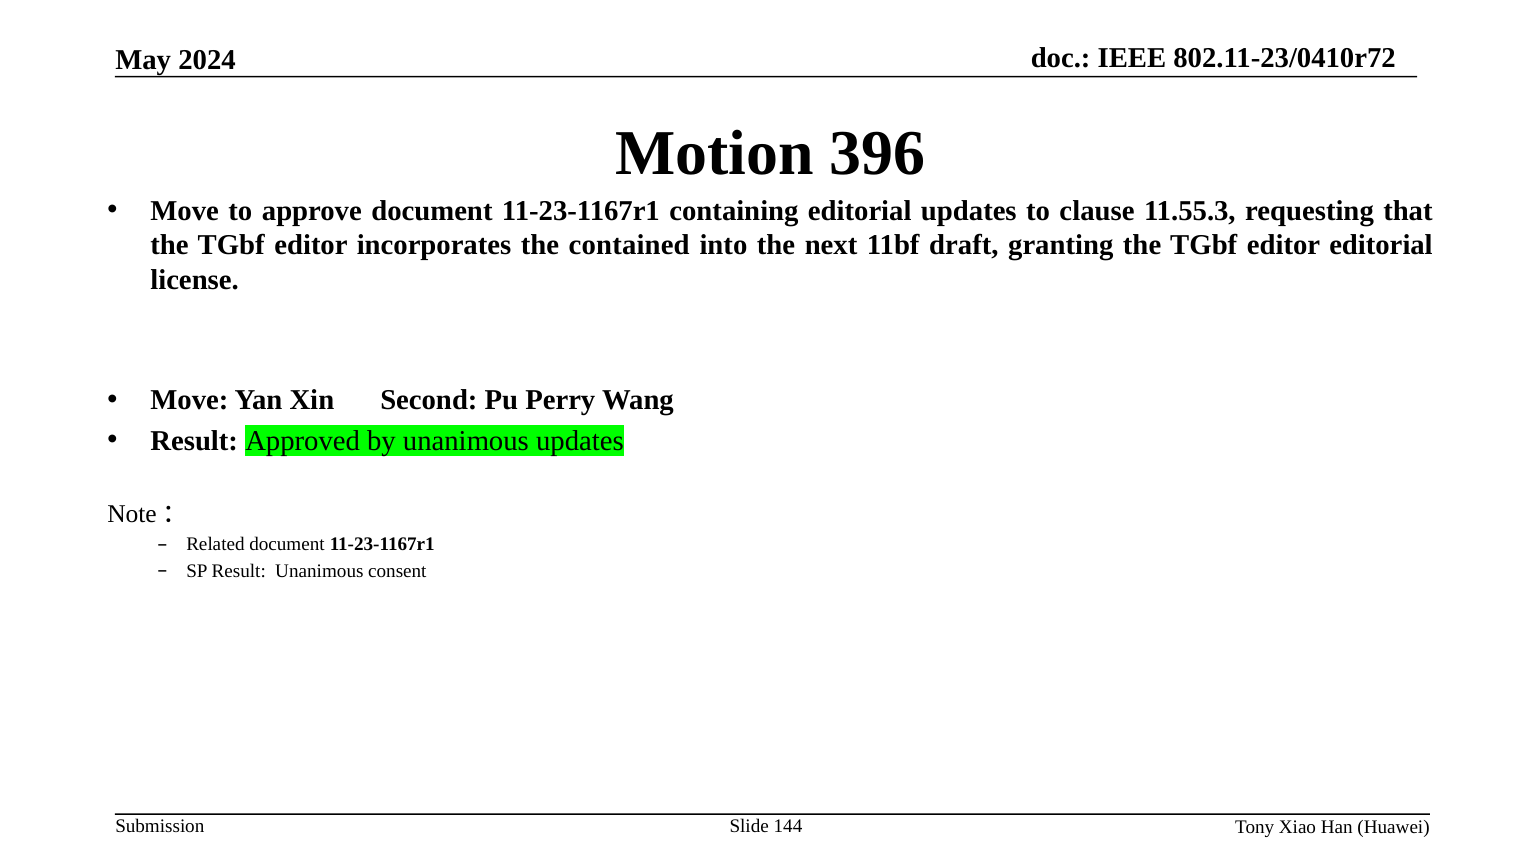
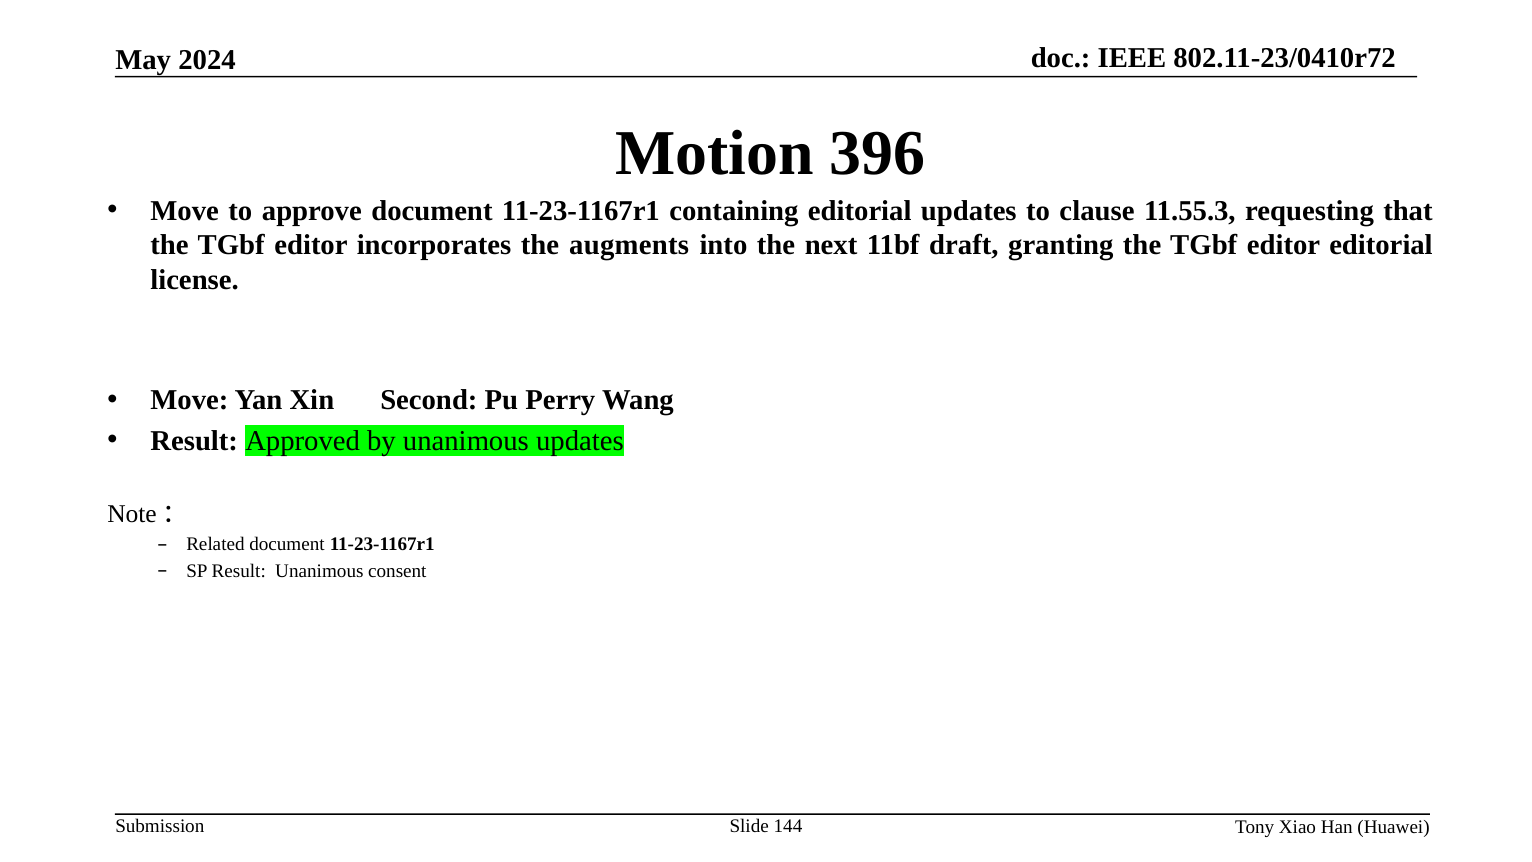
contained: contained -> augments
